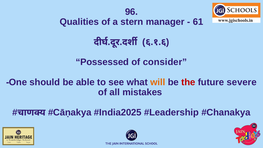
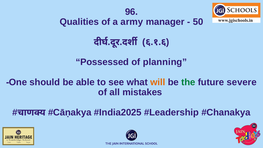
stern: stern -> army
61: 61 -> 50
consider: consider -> planning
the colour: red -> green
